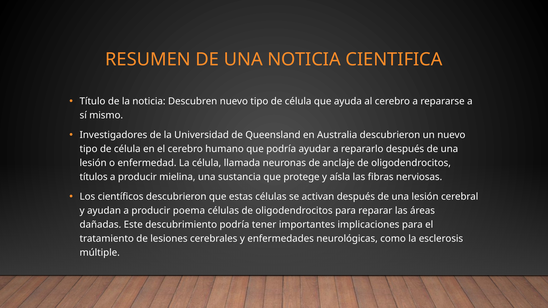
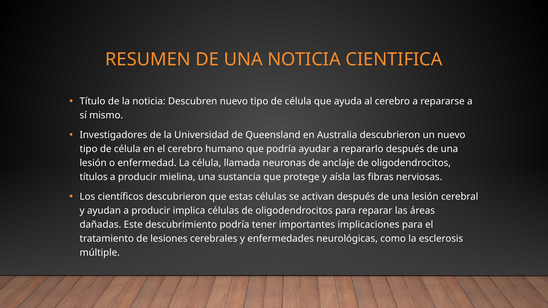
poema: poema -> implica
